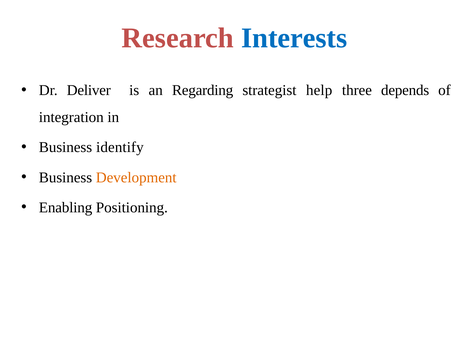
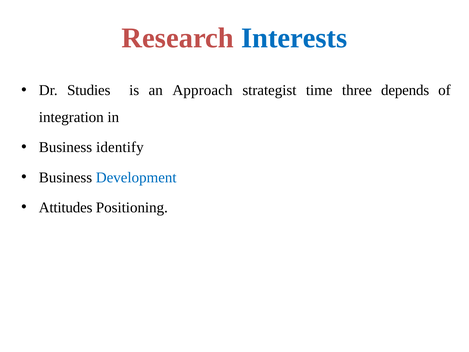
Deliver: Deliver -> Studies
Regarding: Regarding -> Approach
help: help -> time
Development colour: orange -> blue
Enabling: Enabling -> Attitudes
